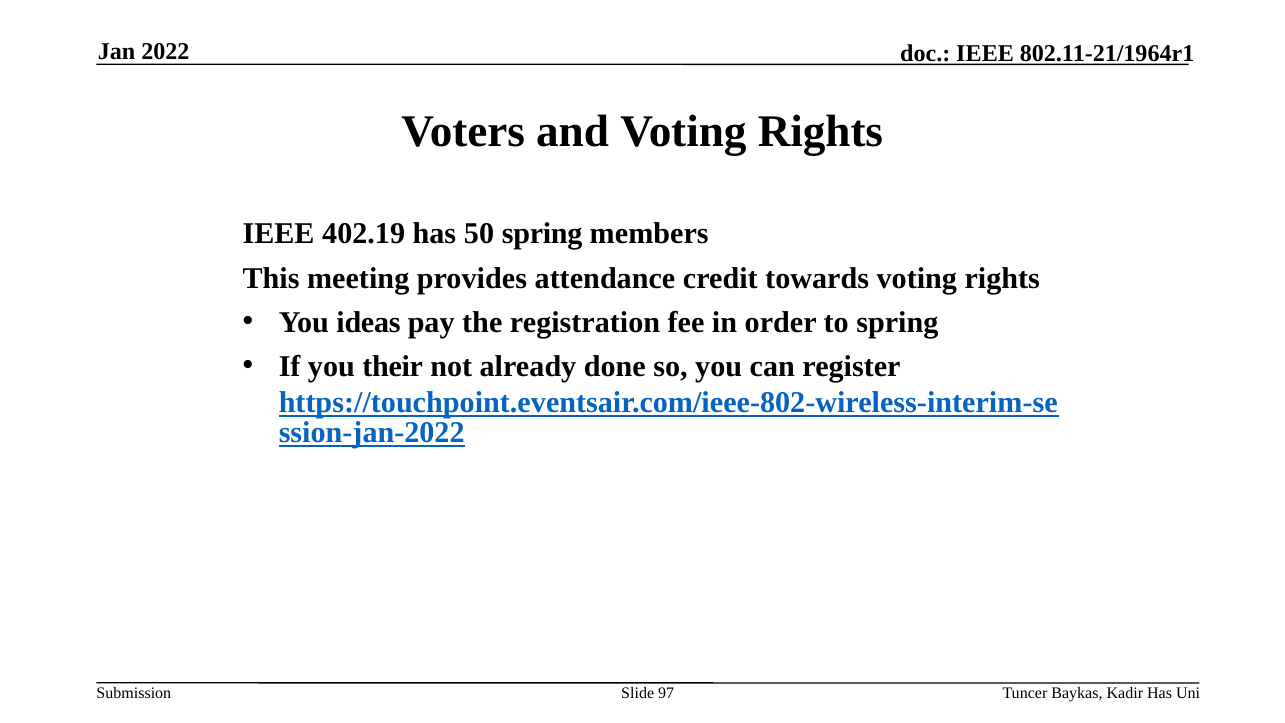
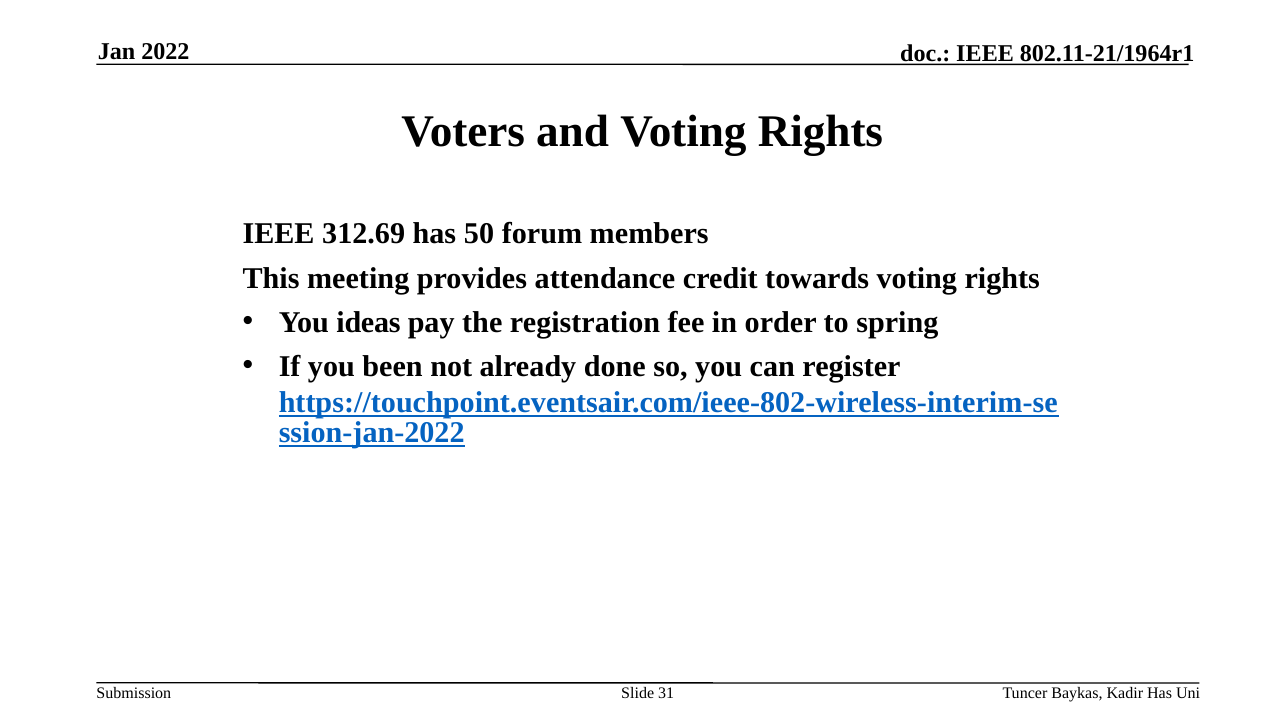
402.19: 402.19 -> 312.69
50 spring: spring -> forum
their: their -> been
97: 97 -> 31
